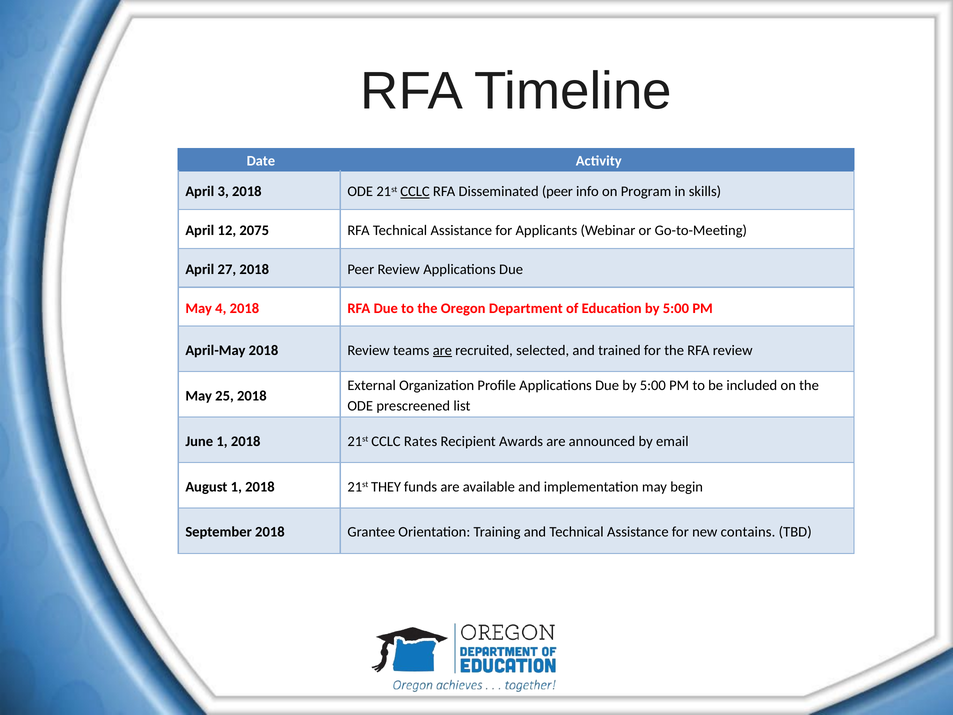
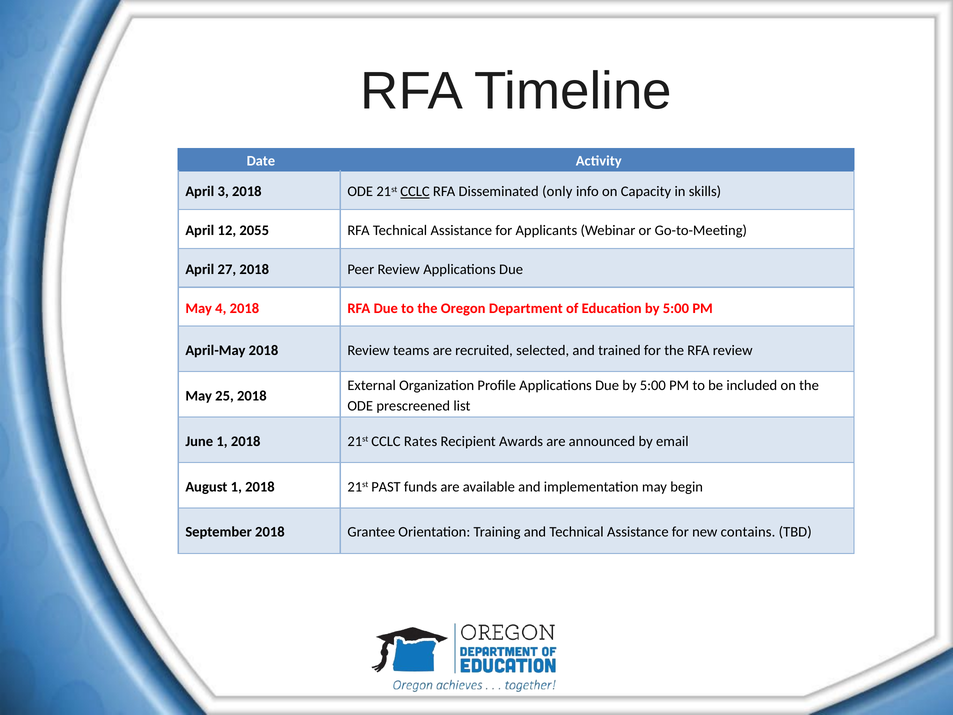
Disseminated peer: peer -> only
Program: Program -> Capacity
2075: 2075 -> 2055
are at (442, 350) underline: present -> none
THEY: THEY -> PAST
